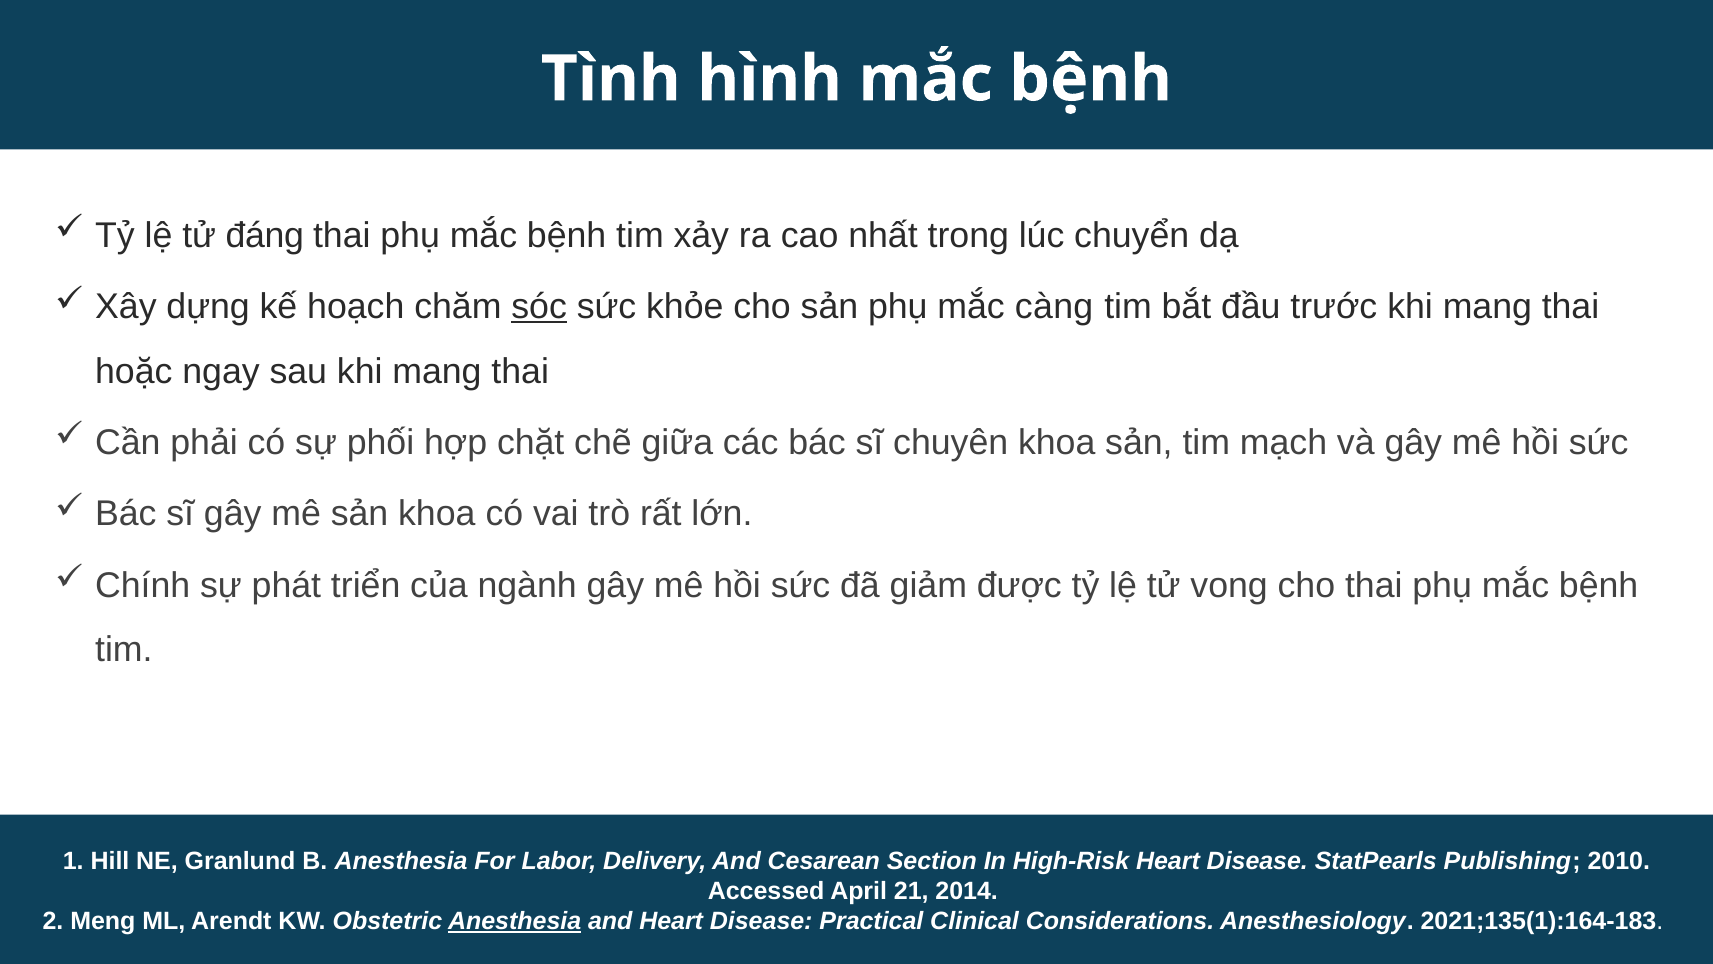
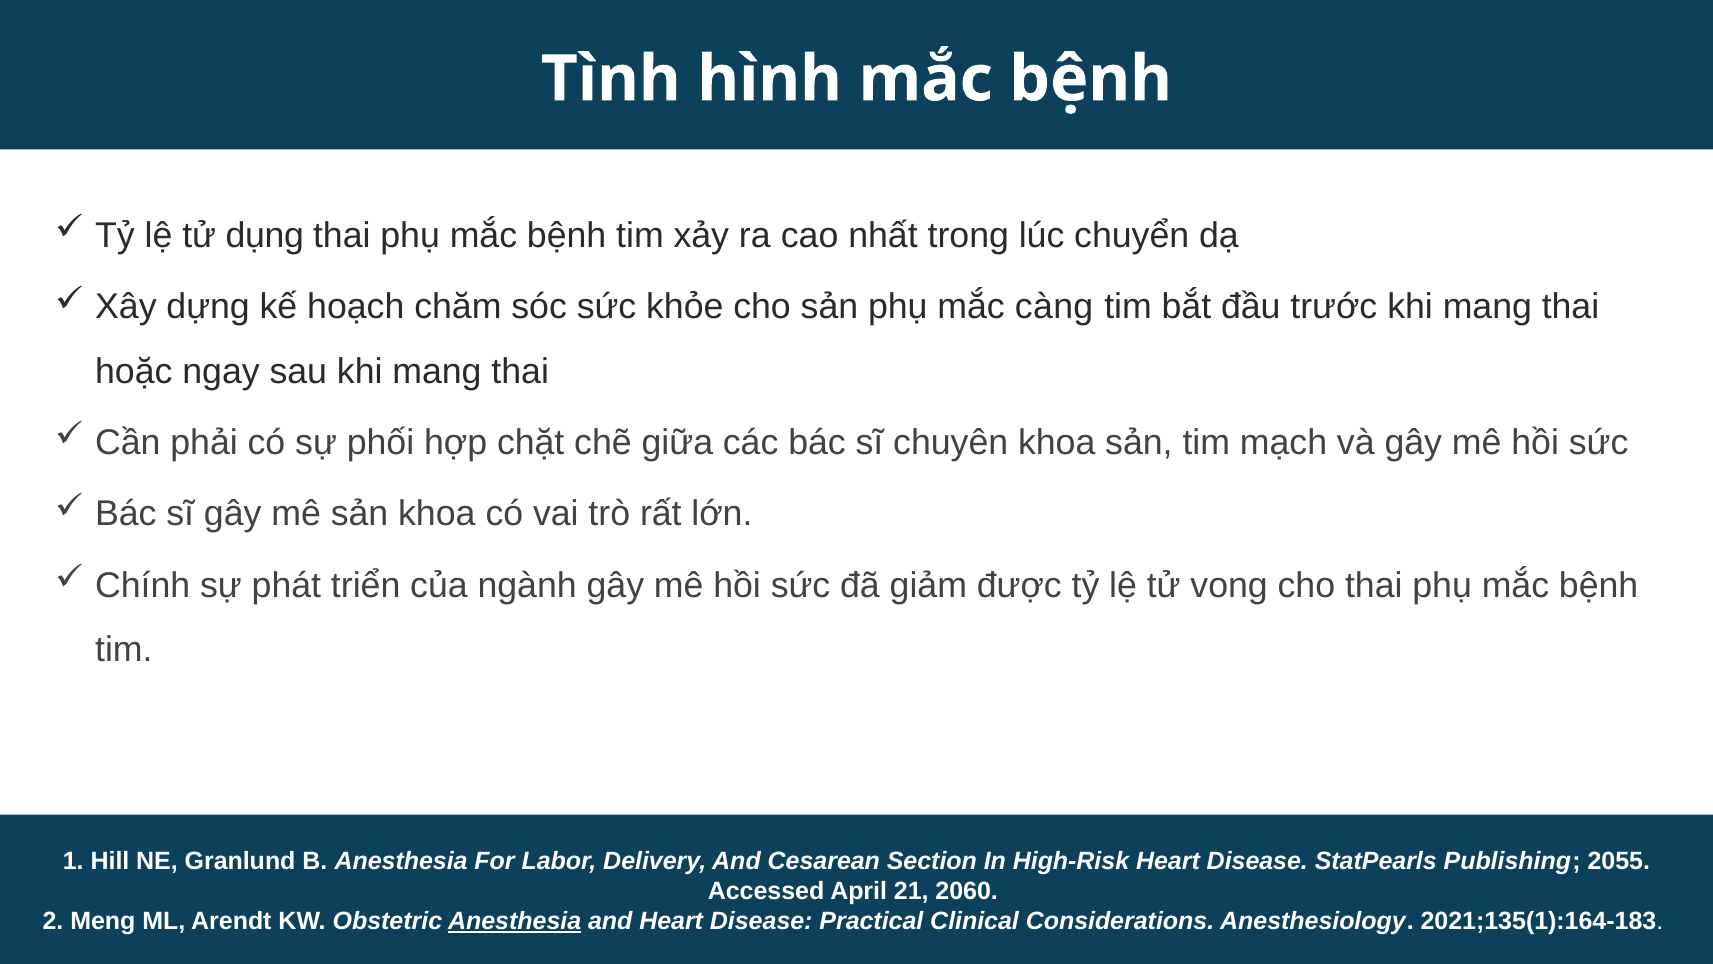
đáng: đáng -> dụng
sóc underline: present -> none
2010: 2010 -> 2055
2014: 2014 -> 2060
